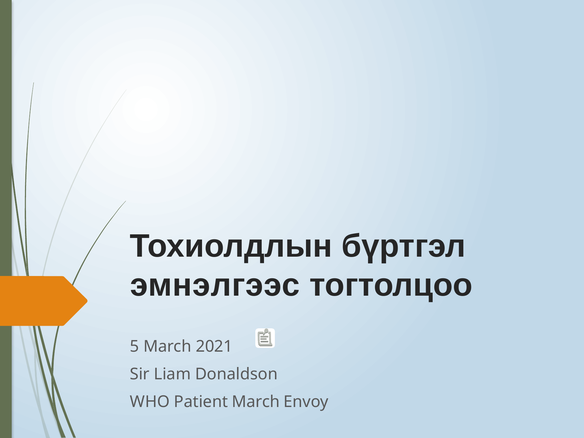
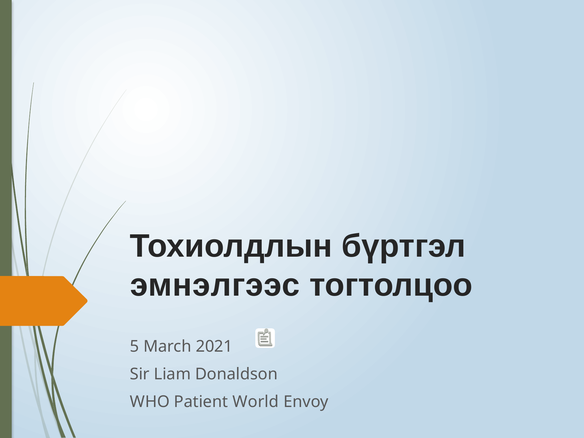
Patient March: March -> World
